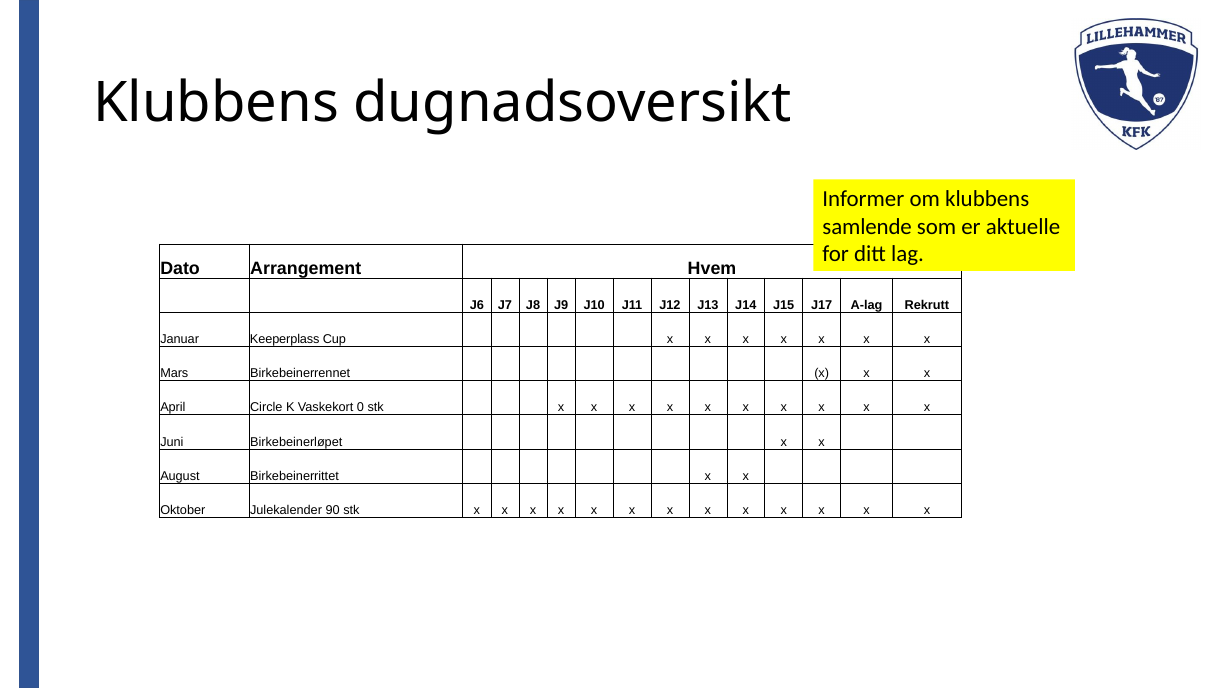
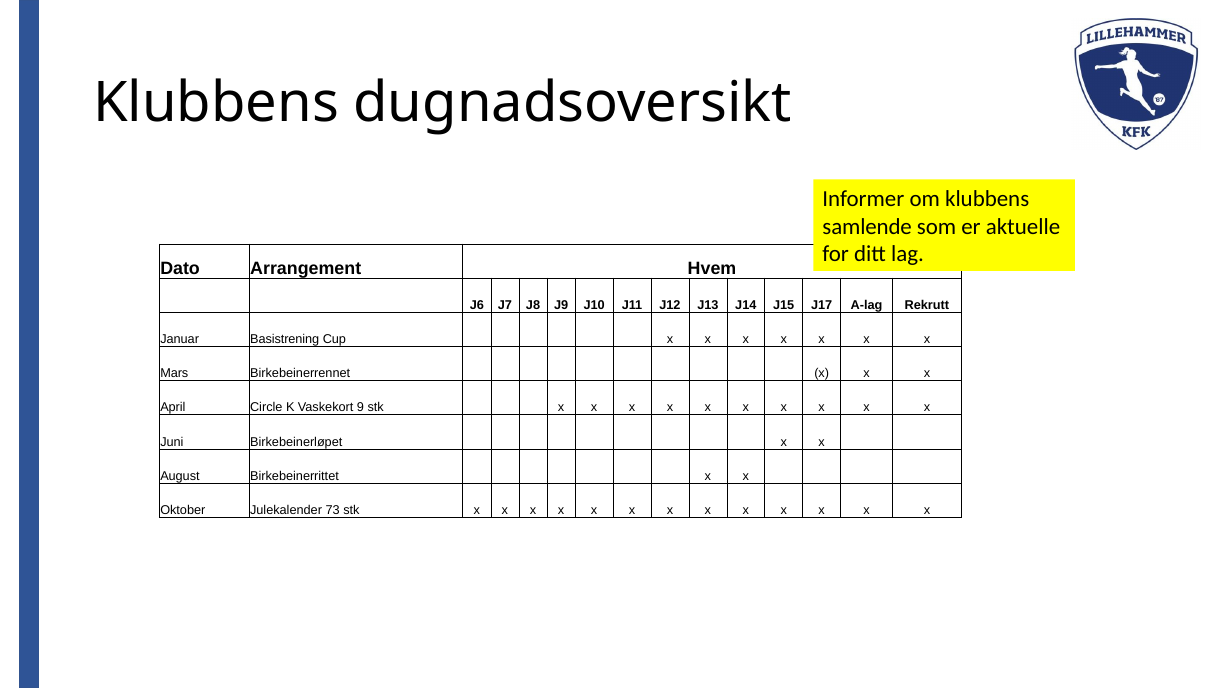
Keeperplass: Keeperplass -> Basistrening
0: 0 -> 9
90: 90 -> 73
